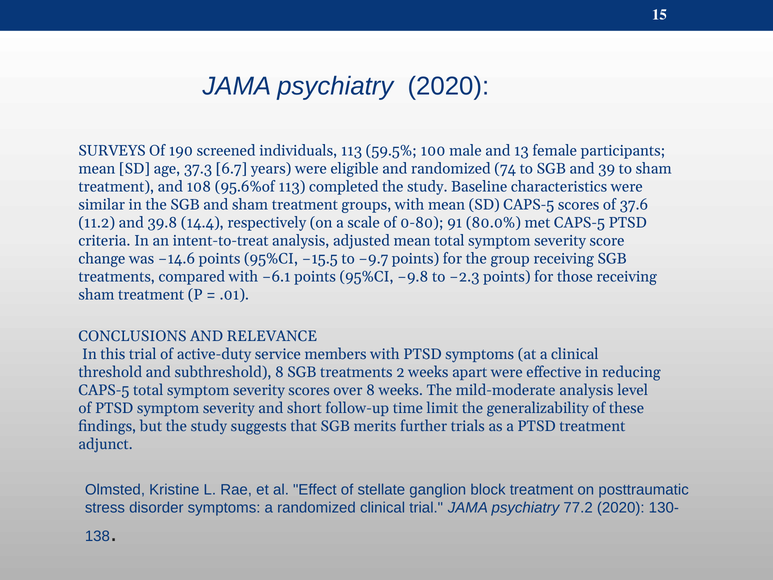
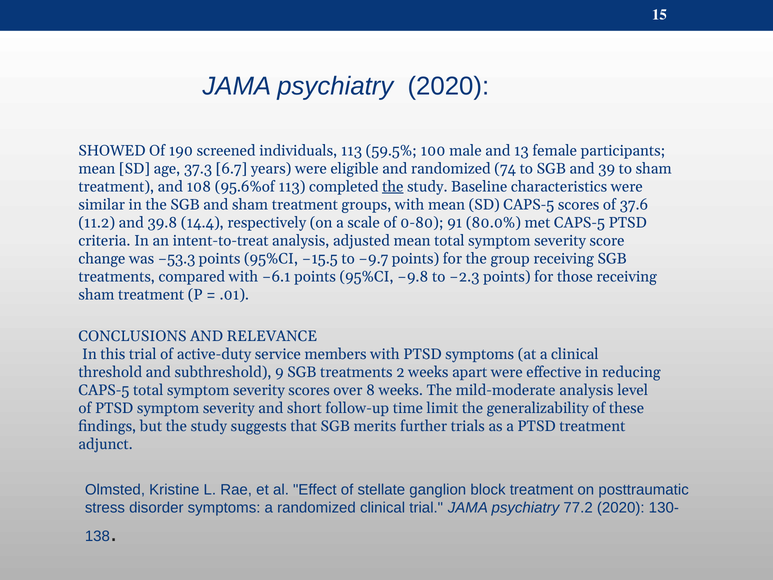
SURVEYS: SURVEYS -> SHOWED
the at (393, 187) underline: none -> present
−14.6: −14.6 -> −53.3
subthreshold 8: 8 -> 9
